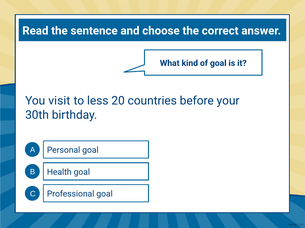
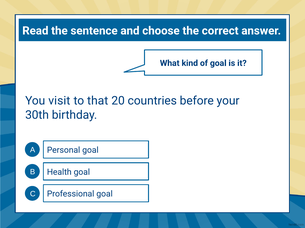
less: less -> that
